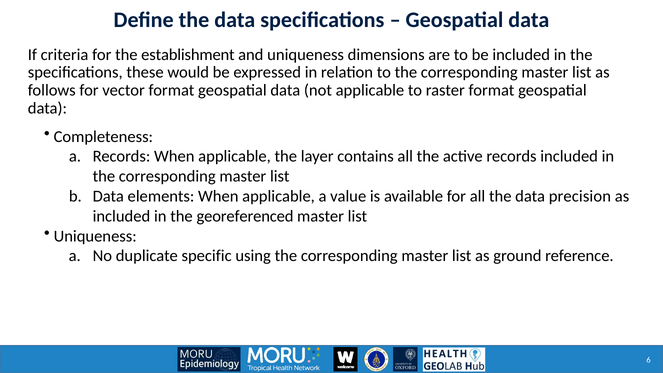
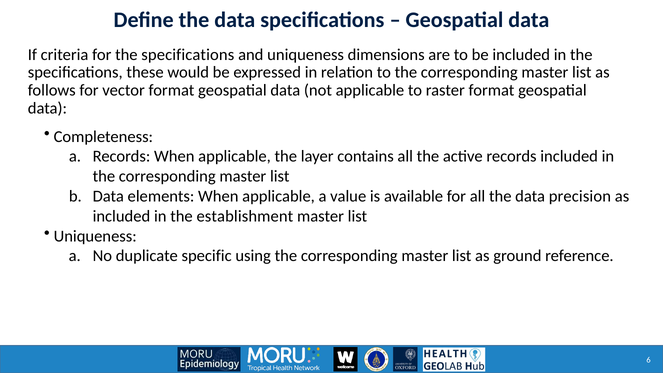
for the establishment: establishment -> specifications
georeferenced: georeferenced -> establishment
